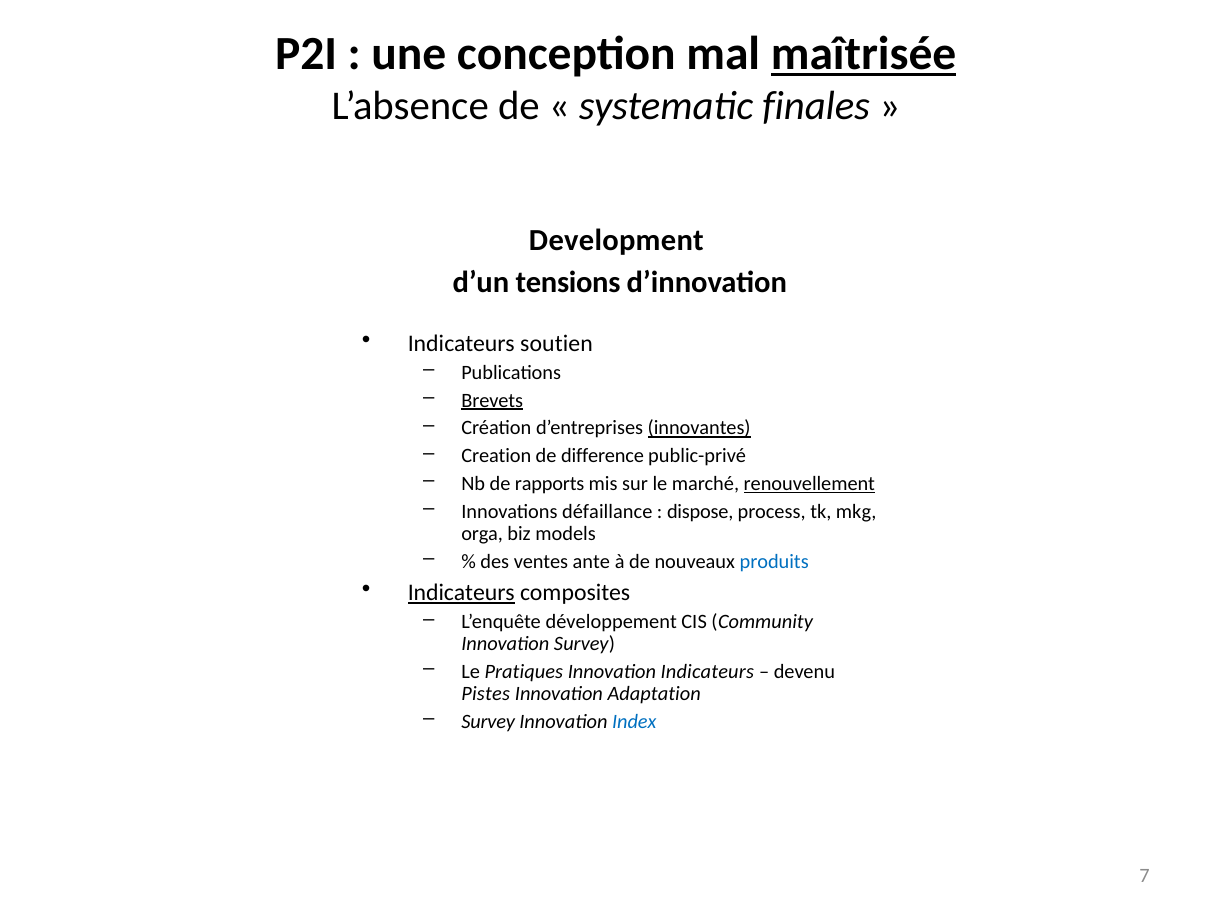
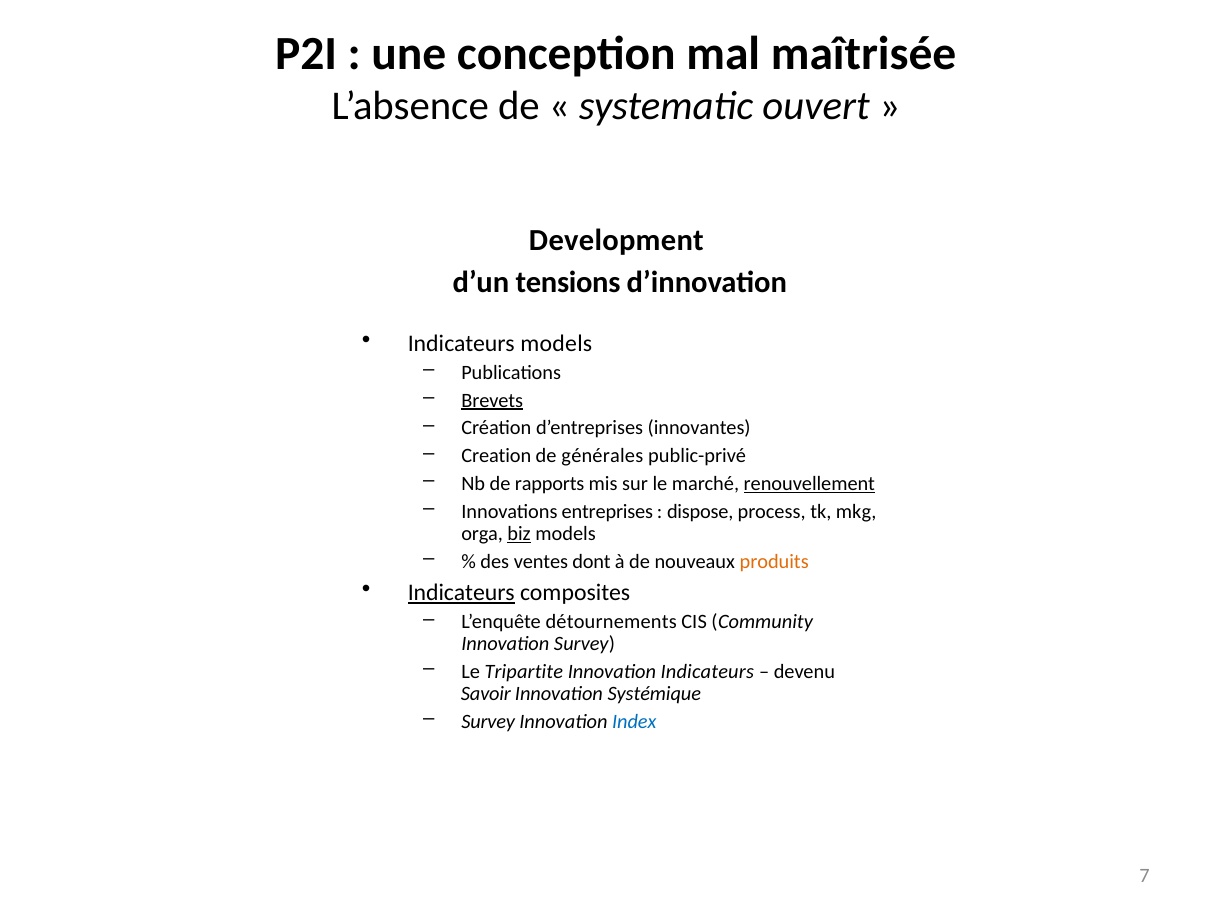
maîtrisée underline: present -> none
finales: finales -> ouvert
Indicateurs soutien: soutien -> models
innovantes underline: present -> none
difference: difference -> générales
défaillance: défaillance -> entreprises
biz underline: none -> present
ante: ante -> dont
produits colour: blue -> orange
développement: développement -> détournements
Pratiques: Pratiques -> Tripartite
Pistes: Pistes -> Savoir
Adaptation: Adaptation -> Systémique
